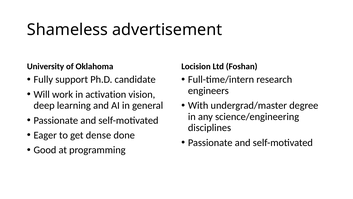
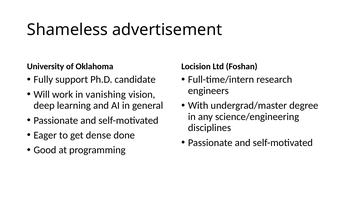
activation: activation -> vanishing
